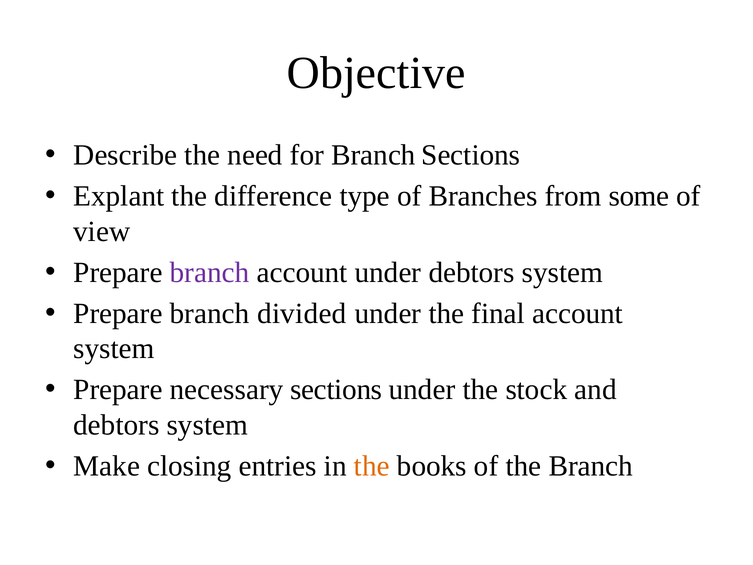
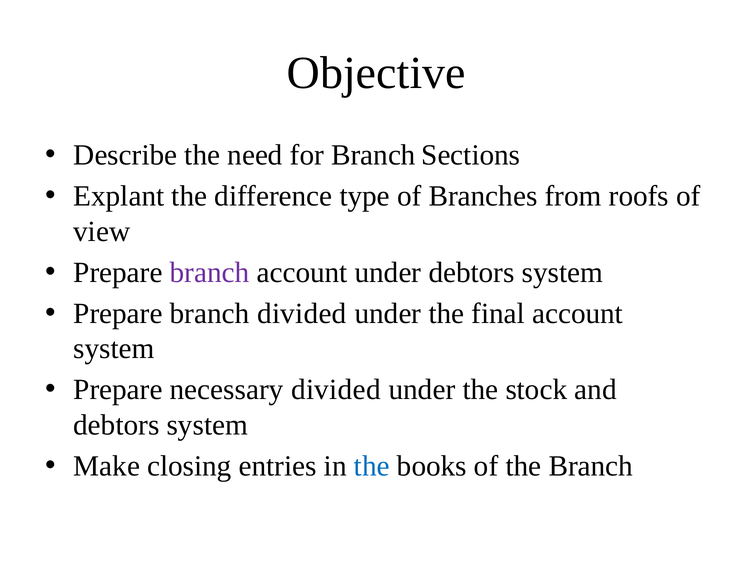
some: some -> roofs
necessary sections: sections -> divided
the at (372, 466) colour: orange -> blue
